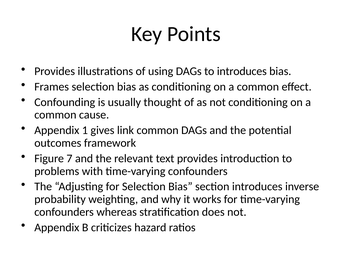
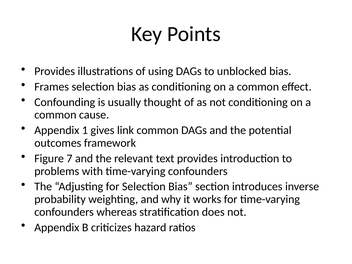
to introduces: introduces -> unblocked
